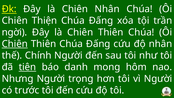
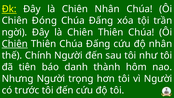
Thiện: Thiện -> Đóng
tiên underline: present -> none
mong: mong -> thành
